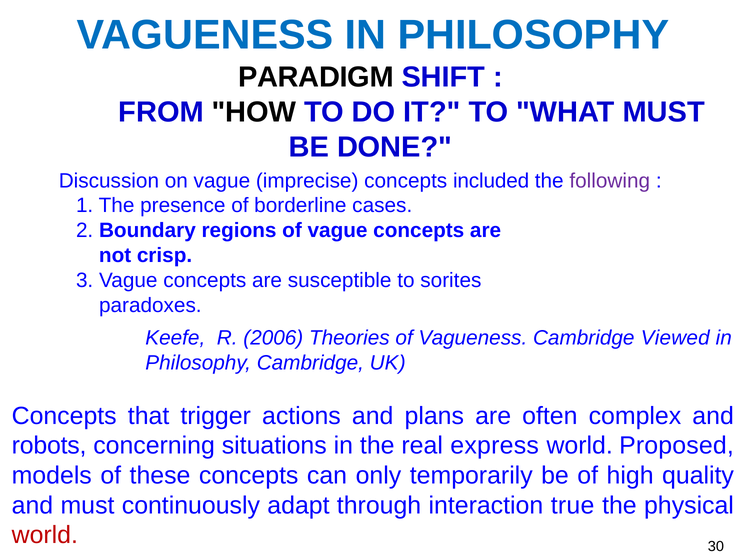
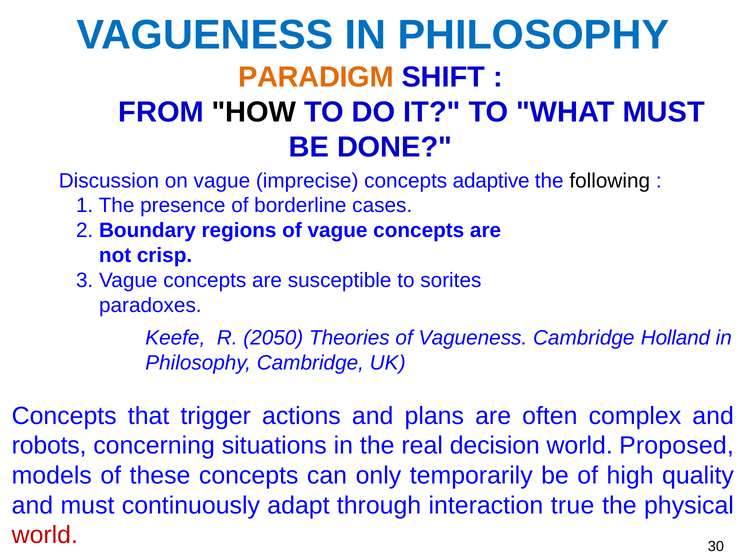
PARADIGM colour: black -> orange
included: included -> adaptive
following colour: purple -> black
2006: 2006 -> 2050
Viewed: Viewed -> Holland
express: express -> decision
